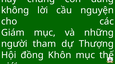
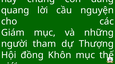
không: không -> quang
